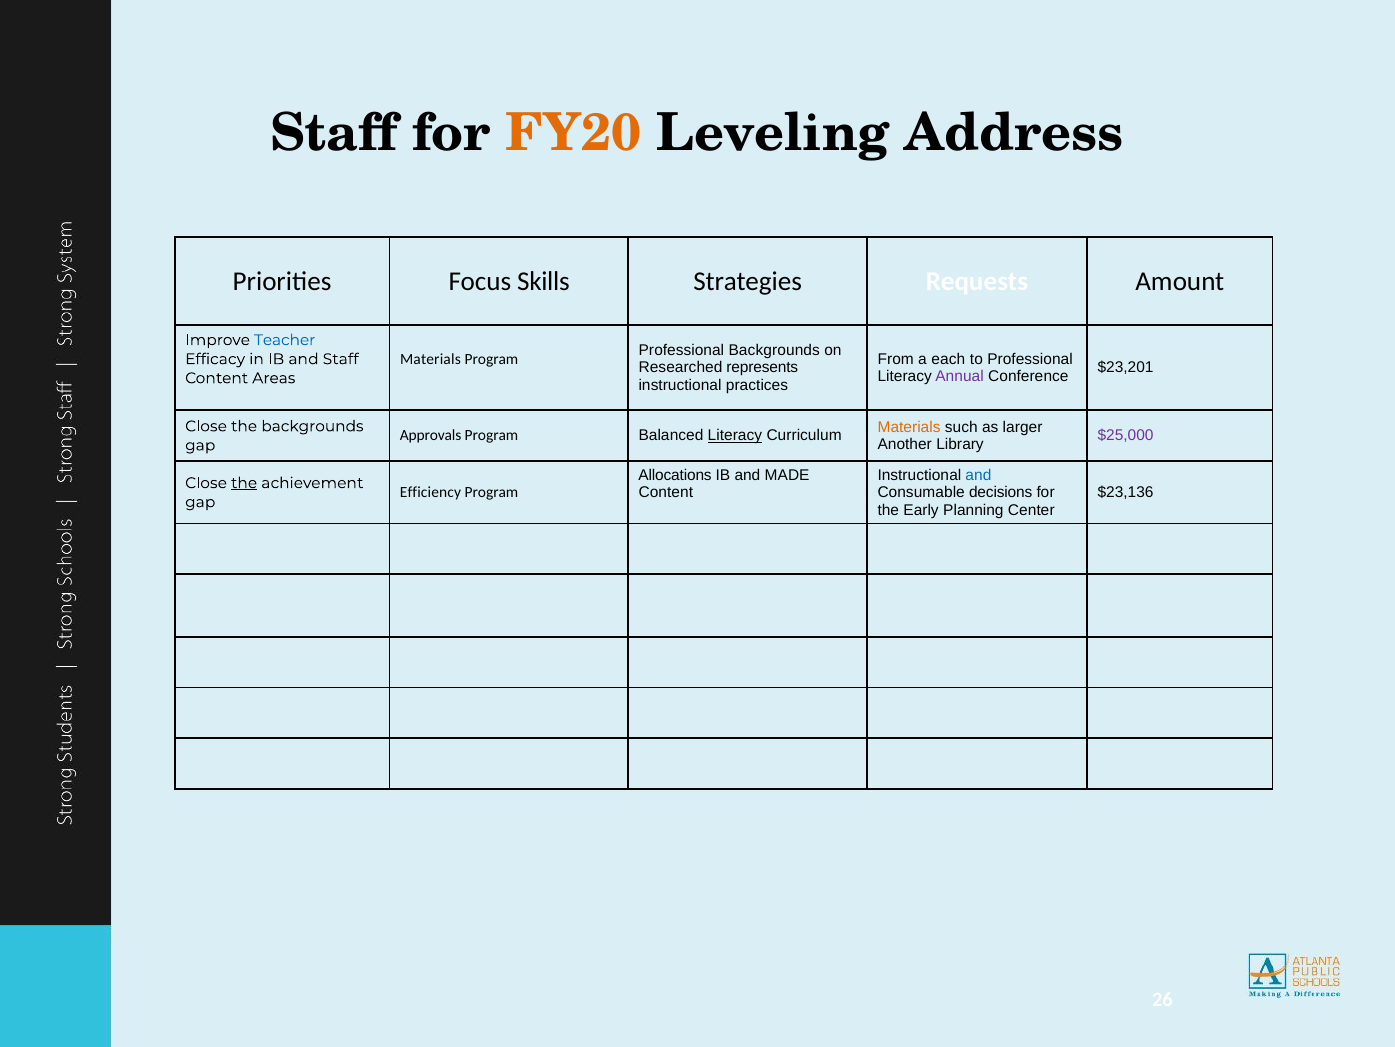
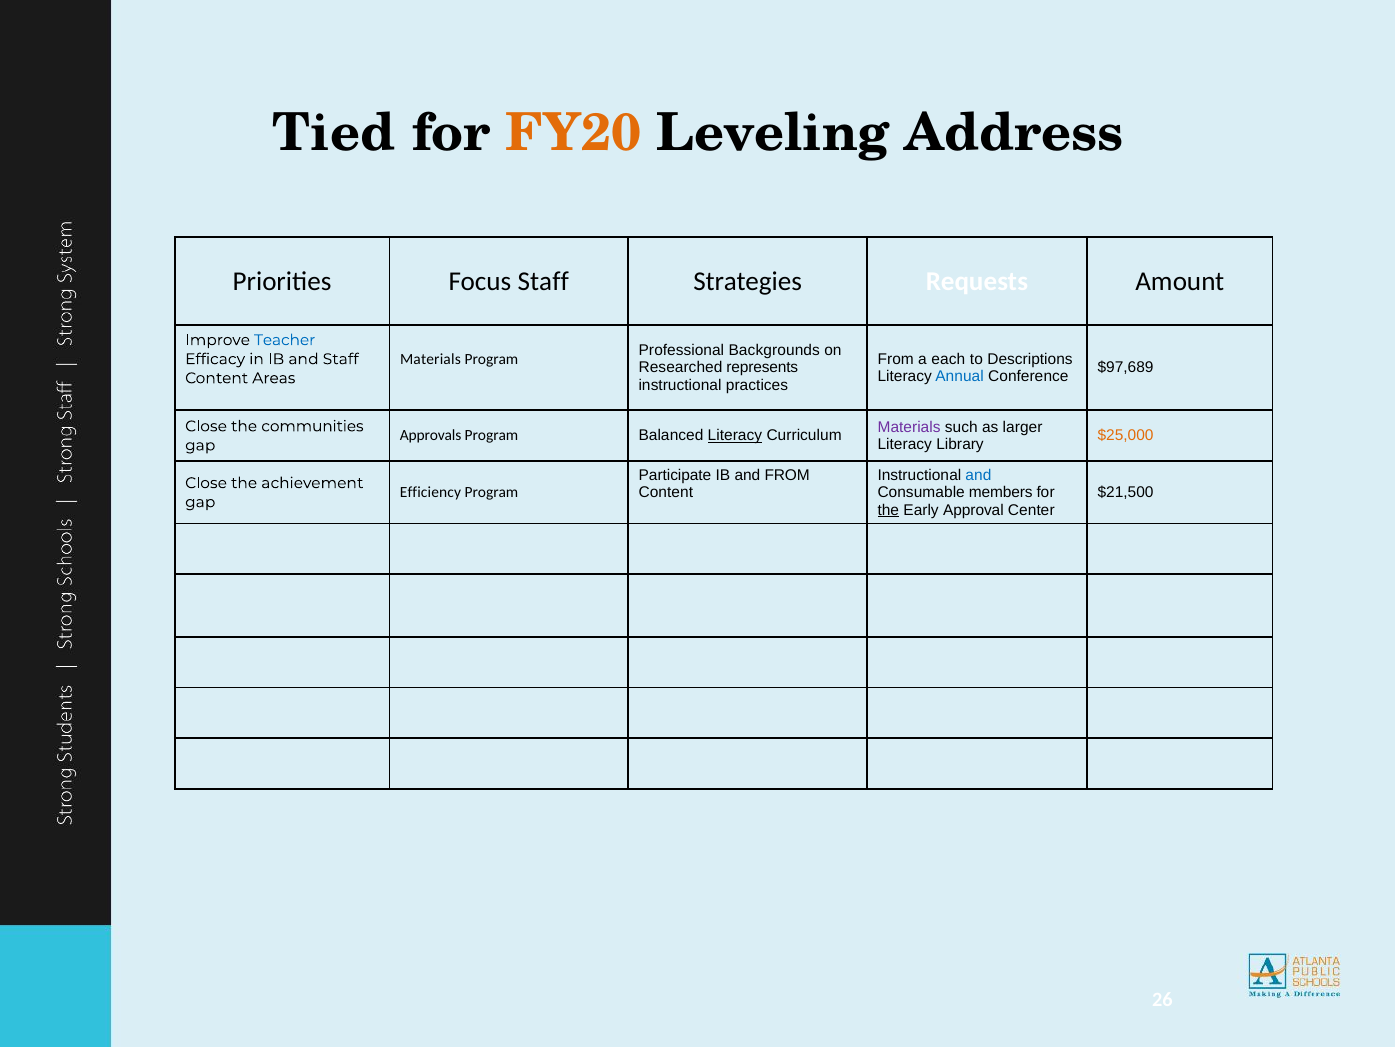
Staff at (334, 133): Staff -> Tied
Focus Skills: Skills -> Staff
to Professional: Professional -> Descriptions
$23,201: $23,201 -> $97,689
Annual colour: purple -> blue
Materials at (909, 427) colour: orange -> purple
the backgrounds: backgrounds -> communities
$25,000 colour: purple -> orange
Another at (905, 444): Another -> Literacy
Allocations: Allocations -> Participate
and MADE: MADE -> FROM
the at (244, 483) underline: present -> none
decisions: decisions -> members
$23,136: $23,136 -> $21,500
the at (888, 510) underline: none -> present
Planning: Planning -> Approval
